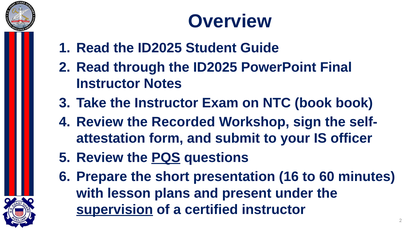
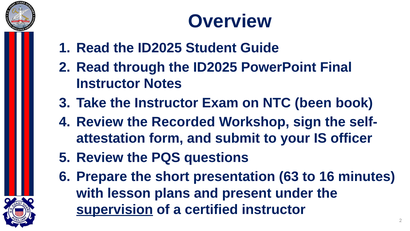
NTC book: book -> been
PQS underline: present -> none
16: 16 -> 63
60: 60 -> 16
